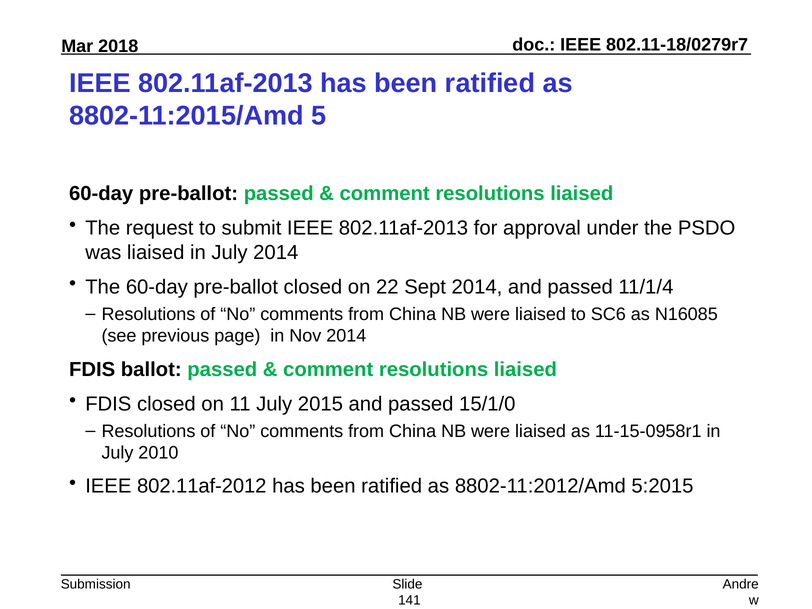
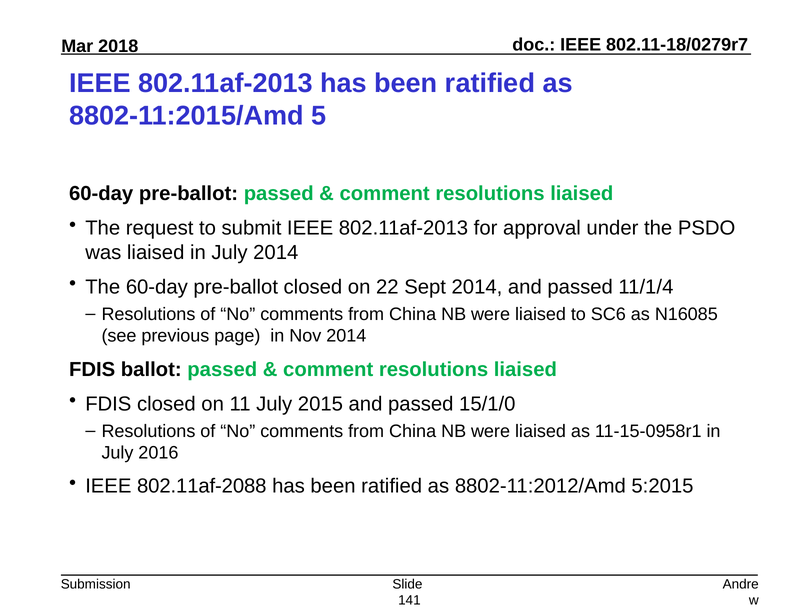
2010: 2010 -> 2016
802.11af-2012: 802.11af-2012 -> 802.11af-2088
